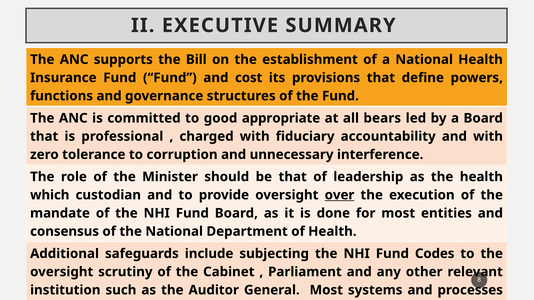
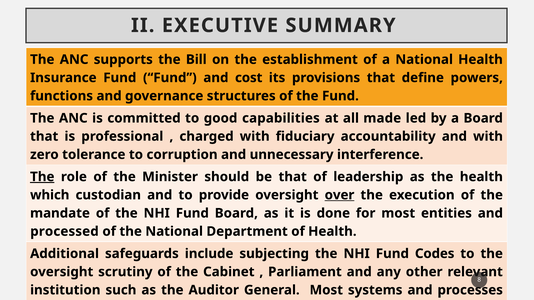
appropriate: appropriate -> capabilities
bears: bears -> made
The at (42, 177) underline: none -> present
consensus: consensus -> processed
